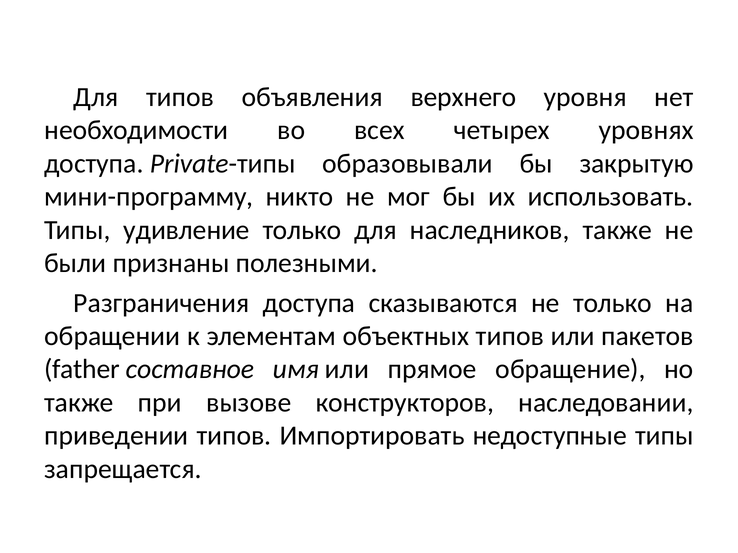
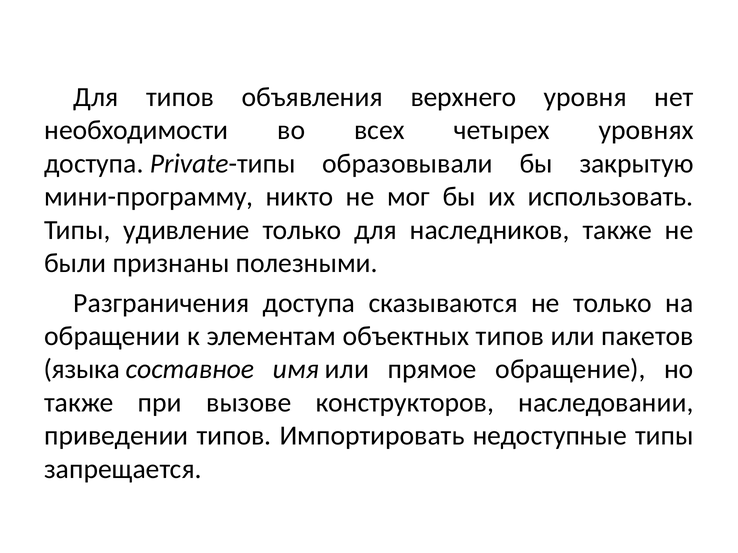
father: father -> языка
